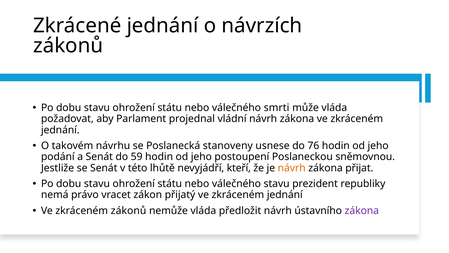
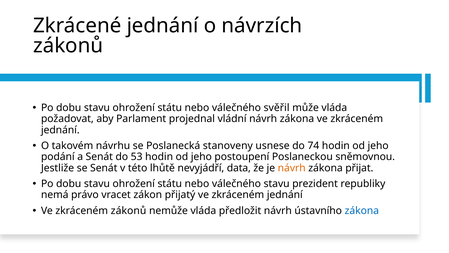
smrti: smrti -> svěřil
76: 76 -> 74
59: 59 -> 53
kteří: kteří -> data
zákona at (362, 210) colour: purple -> blue
